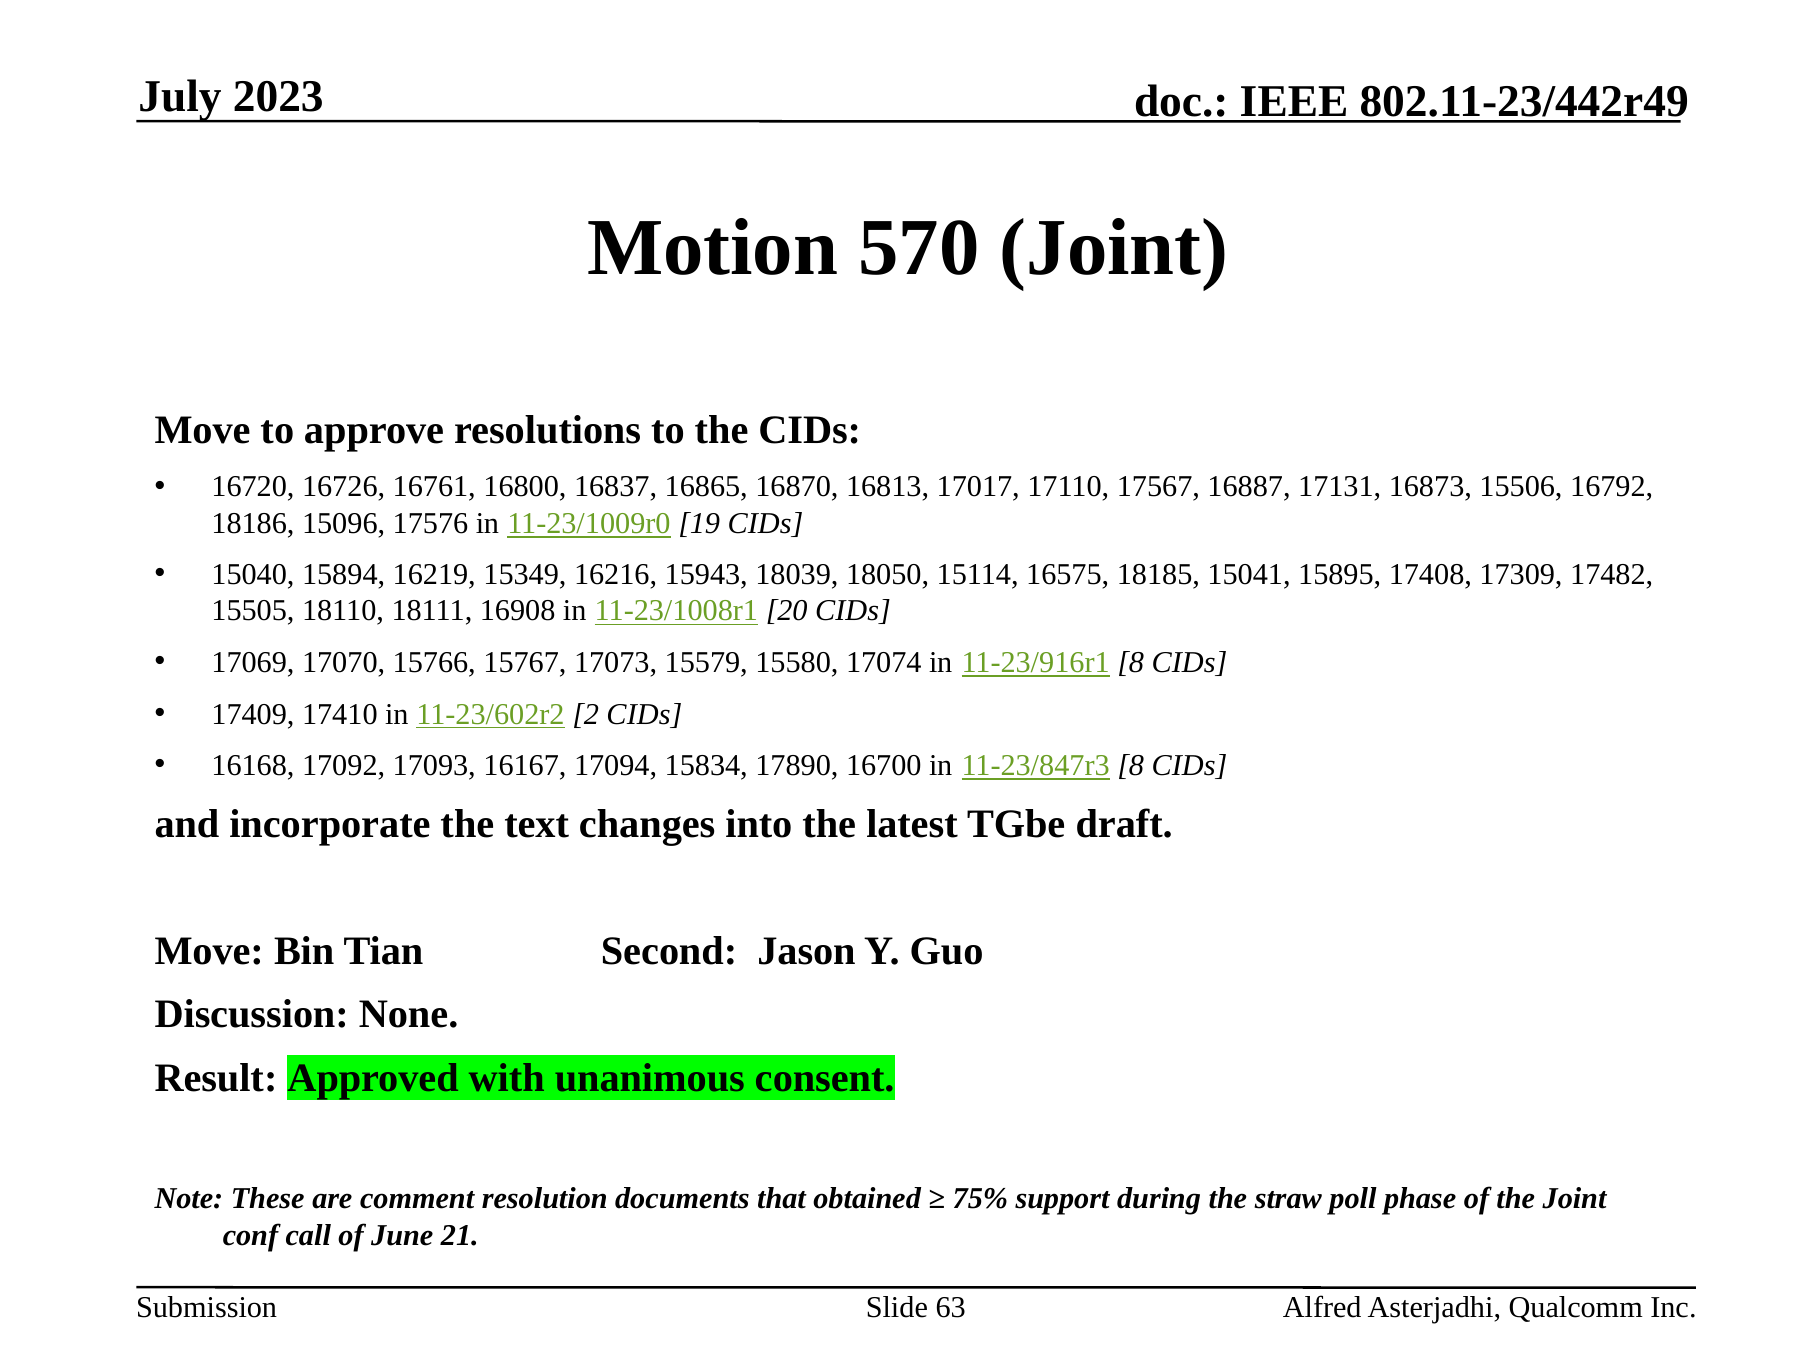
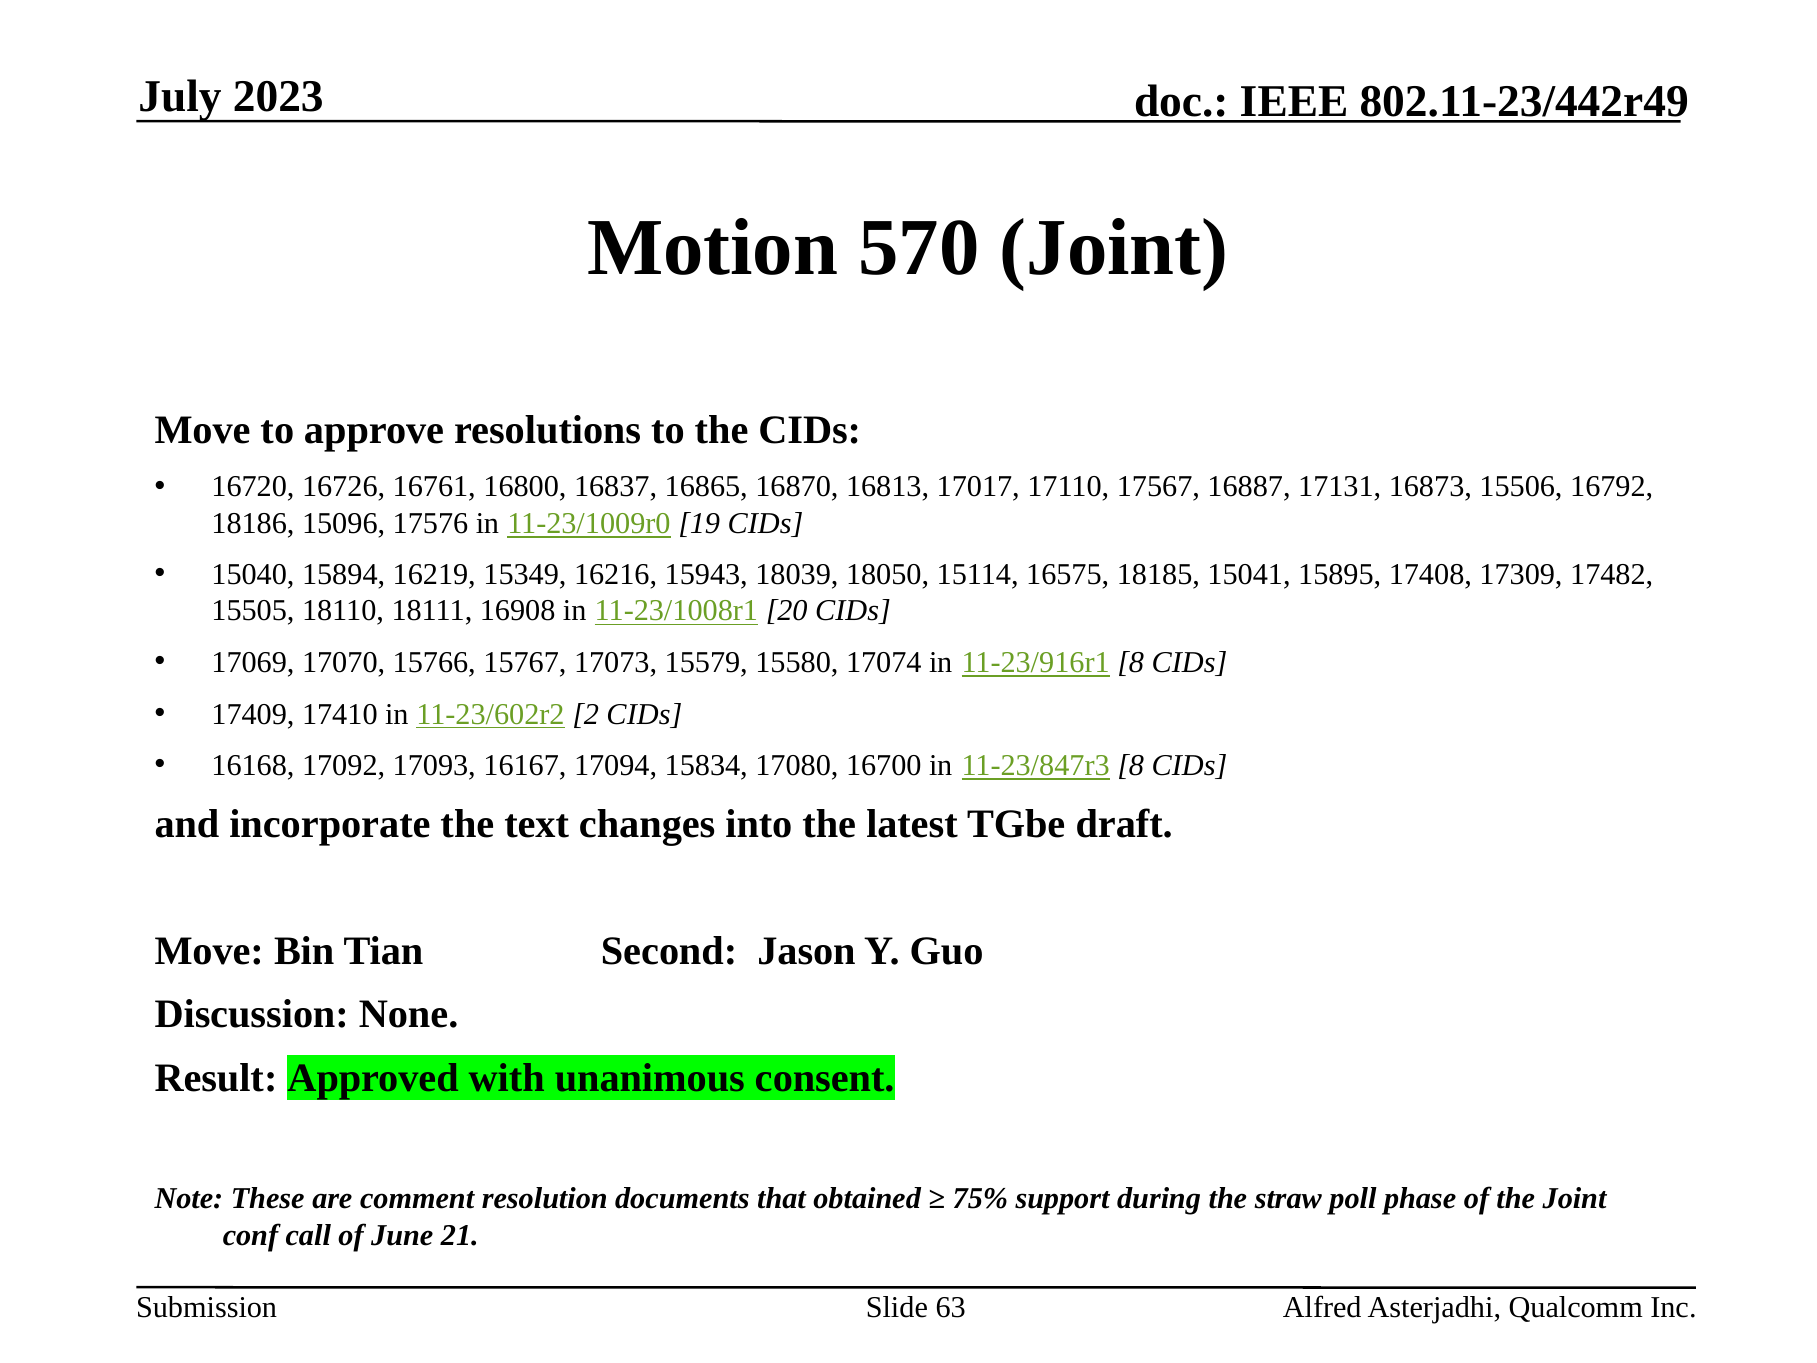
17890: 17890 -> 17080
